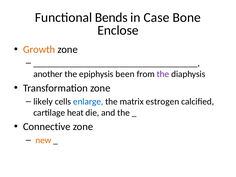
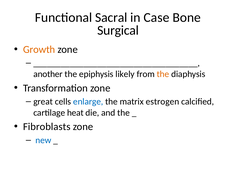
Bends: Bends -> Sacral
Enclose: Enclose -> Surgical
been: been -> likely
the at (163, 74) colour: purple -> orange
likely: likely -> great
Connective: Connective -> Fibroblasts
new colour: orange -> blue
